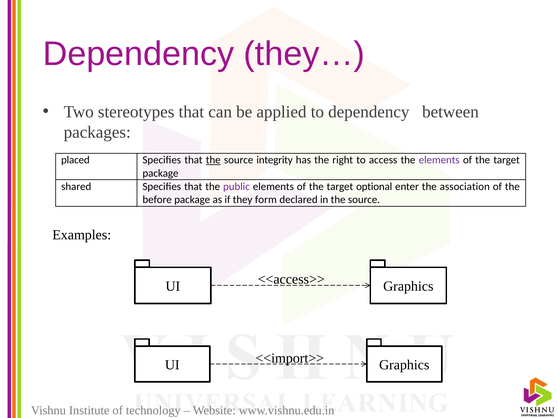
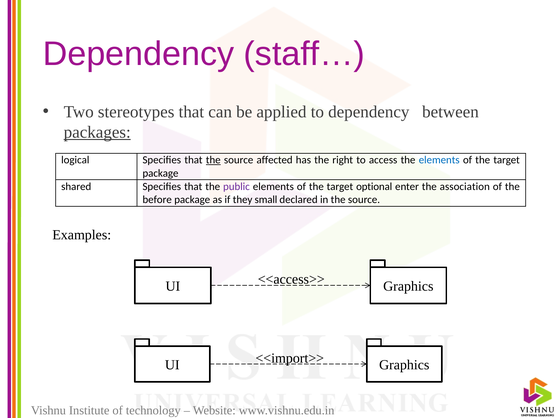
they…: they… -> staff…
packages underline: none -> present
placed: placed -> logical
integrity: integrity -> affected
elements at (439, 160) colour: purple -> blue
form: form -> small
